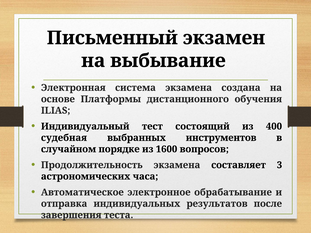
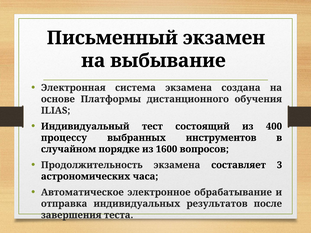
судебная: судебная -> процессу
